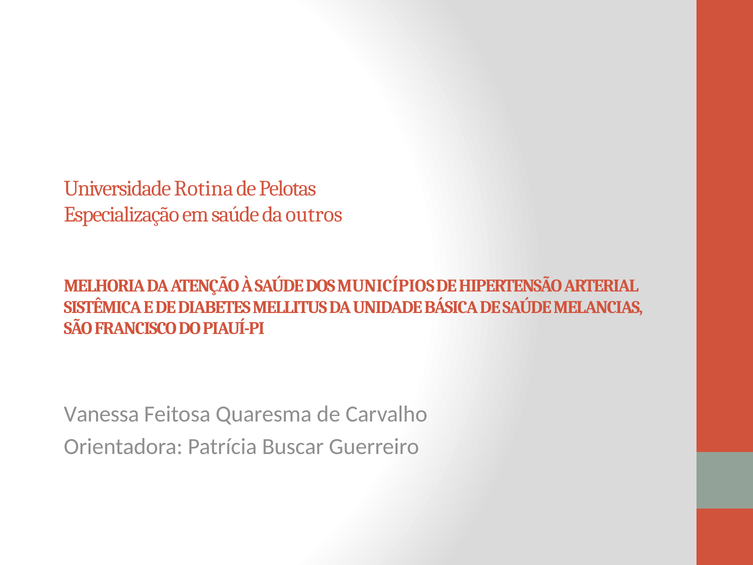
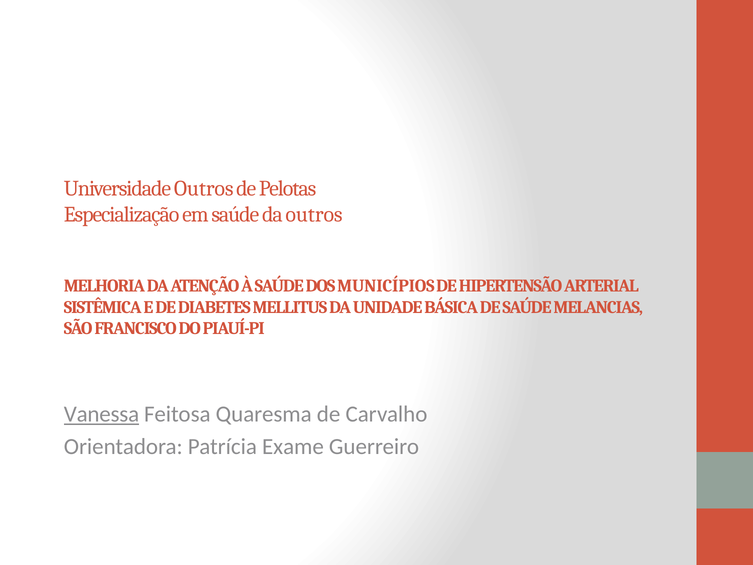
Universidade Rotina: Rotina -> Outros
Vanessa underline: none -> present
Buscar: Buscar -> Exame
